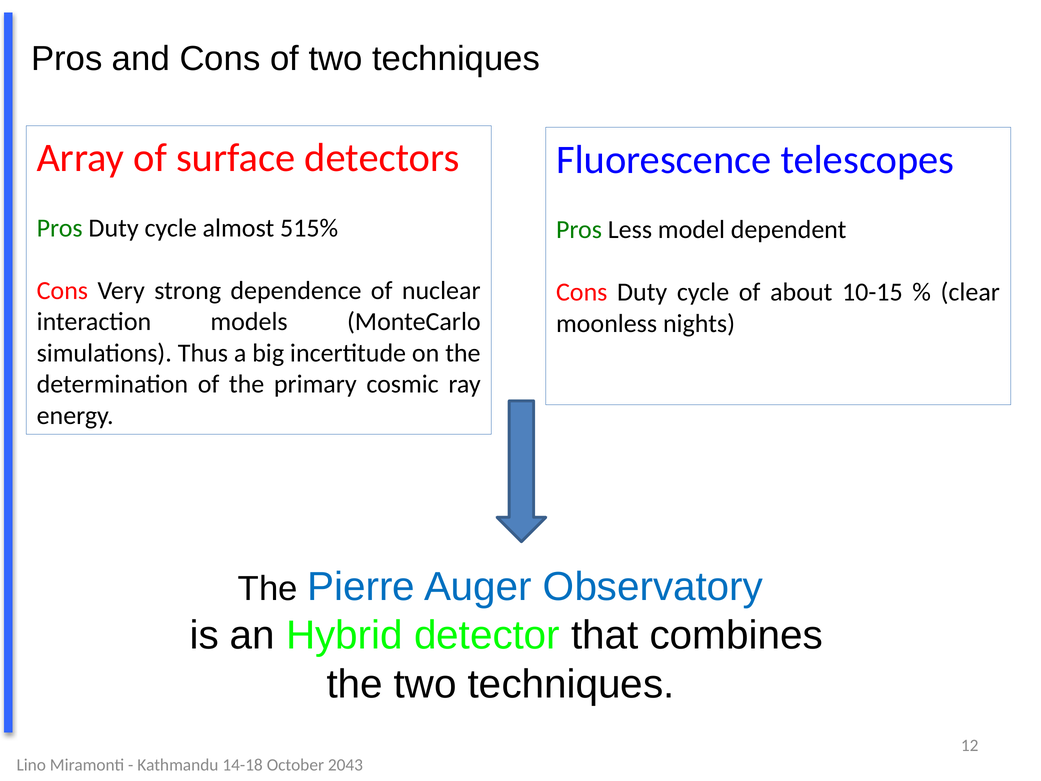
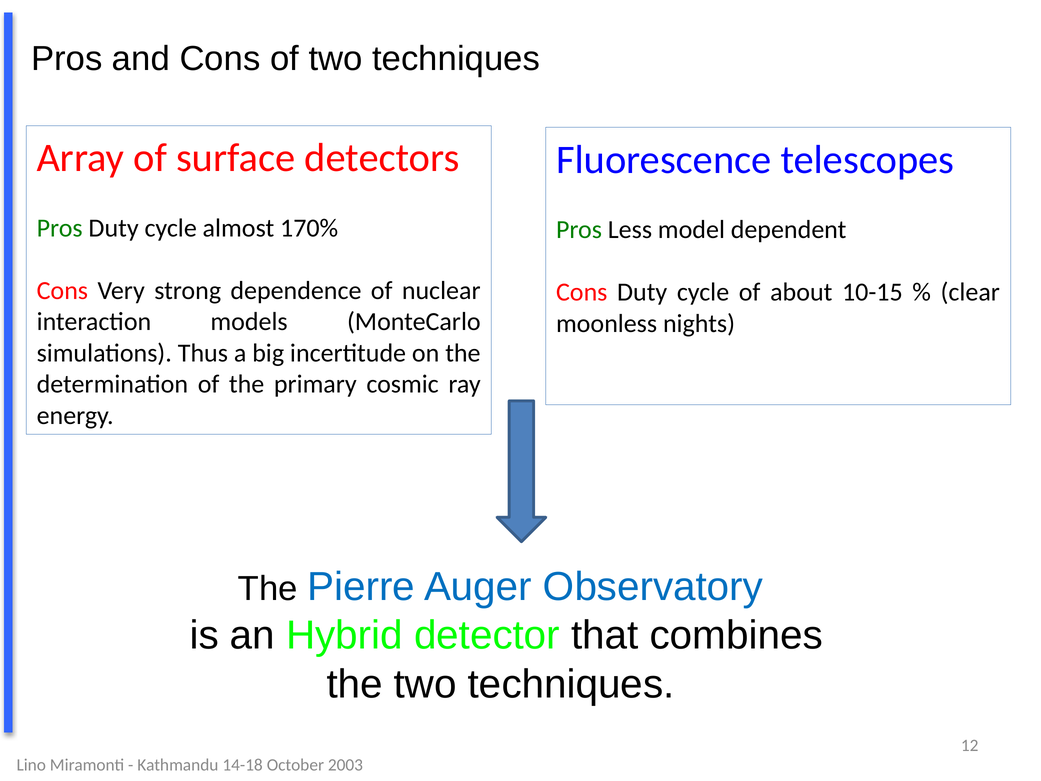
515%: 515% -> 170%
2043: 2043 -> 2003
